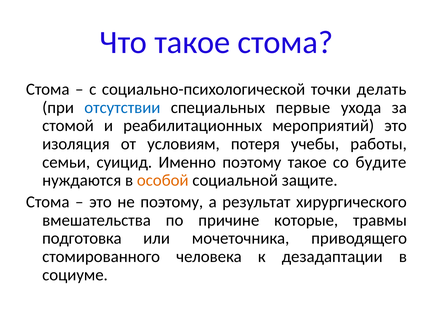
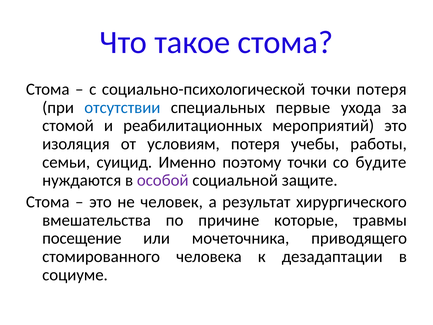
точки делать: делать -> потеря
поэтому такое: такое -> точки
особой colour: orange -> purple
не поэтому: поэтому -> человек
подготовка: подготовка -> посещение
